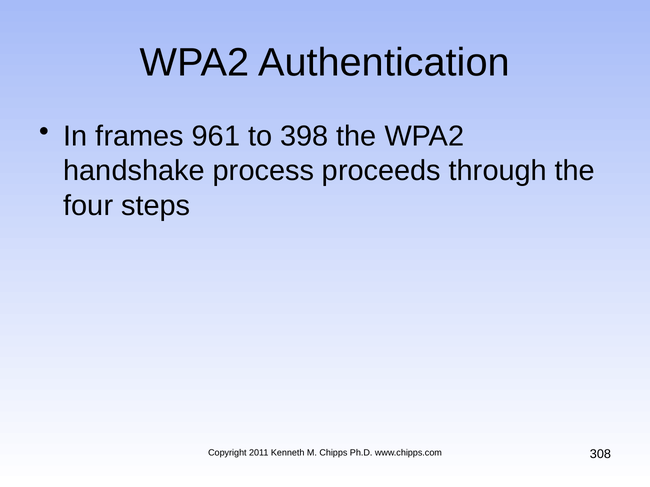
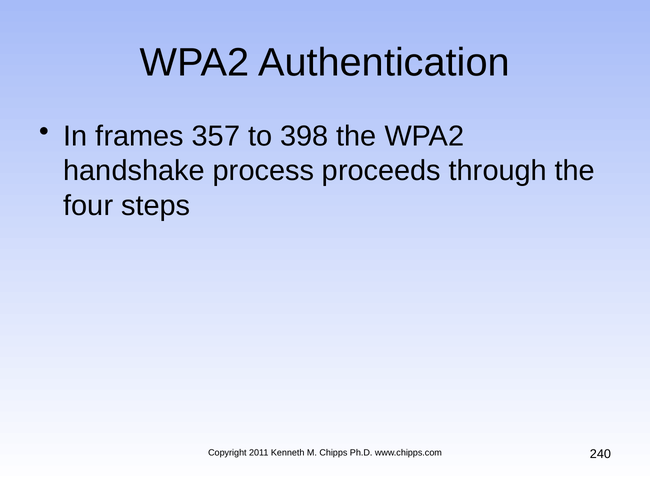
961: 961 -> 357
308: 308 -> 240
